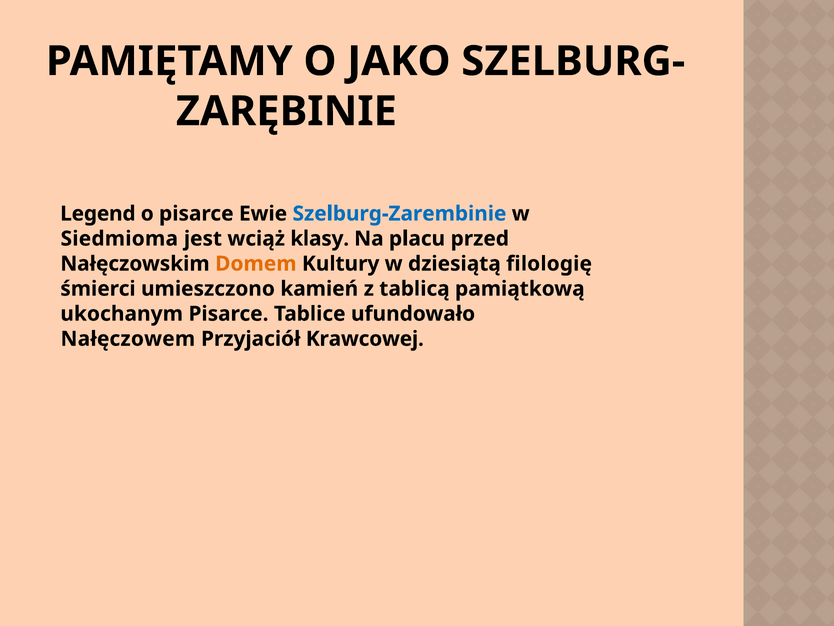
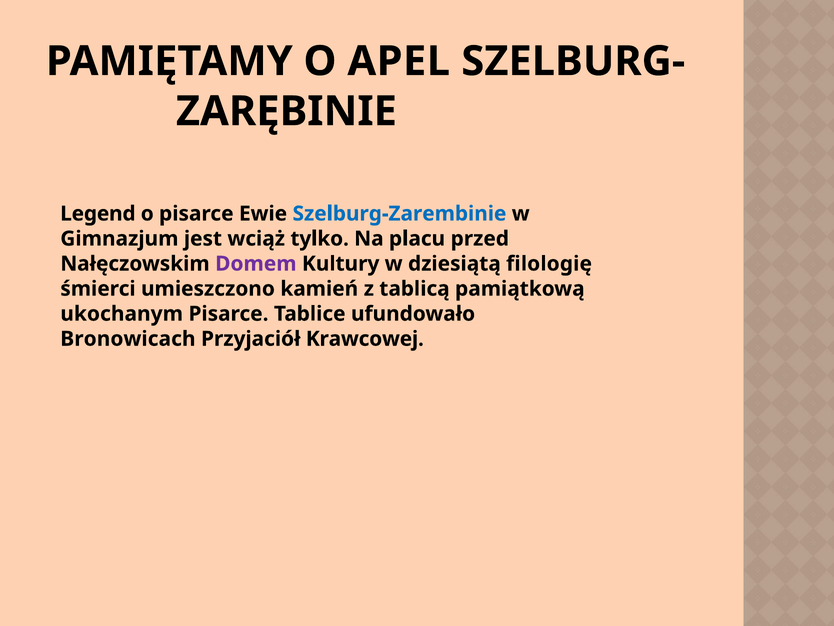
JAKO: JAKO -> APEL
Siedmioma: Siedmioma -> Gimnazjum
klasy: klasy -> tylko
Domem colour: orange -> purple
Nałęczowem: Nałęczowem -> Bronowicach
